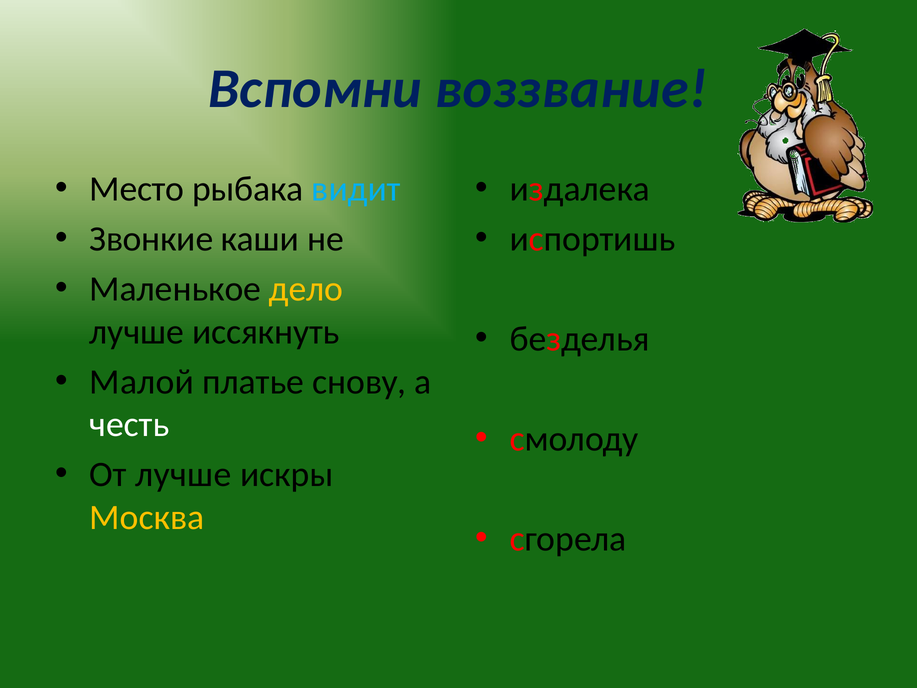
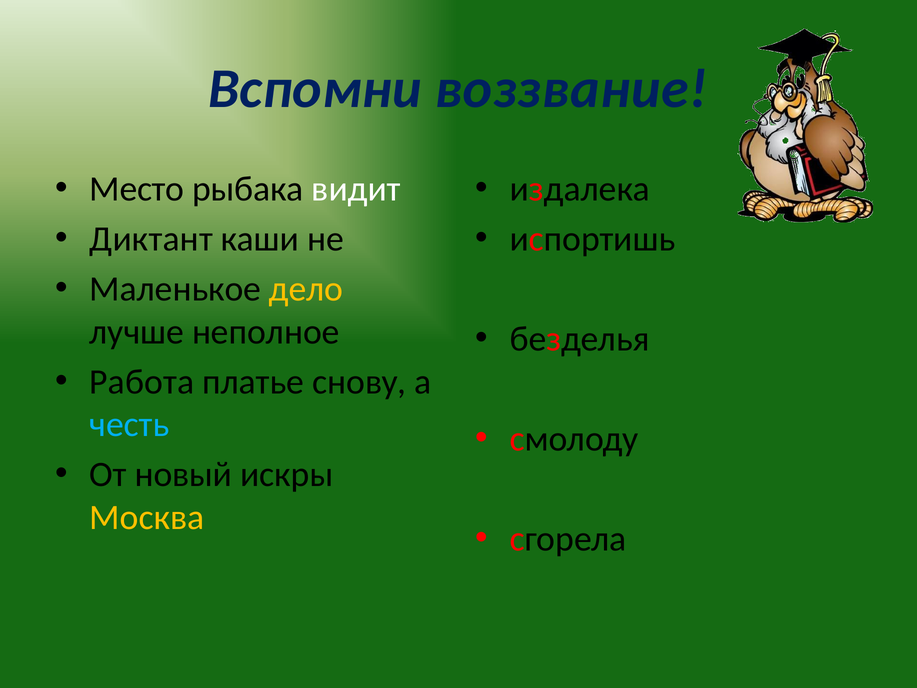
видит colour: light blue -> white
Звонкие: Звонкие -> Диктант
иссякнуть: иссякнуть -> неполное
Малой: Малой -> Работа
честь colour: white -> light blue
От лучше: лучше -> новый
